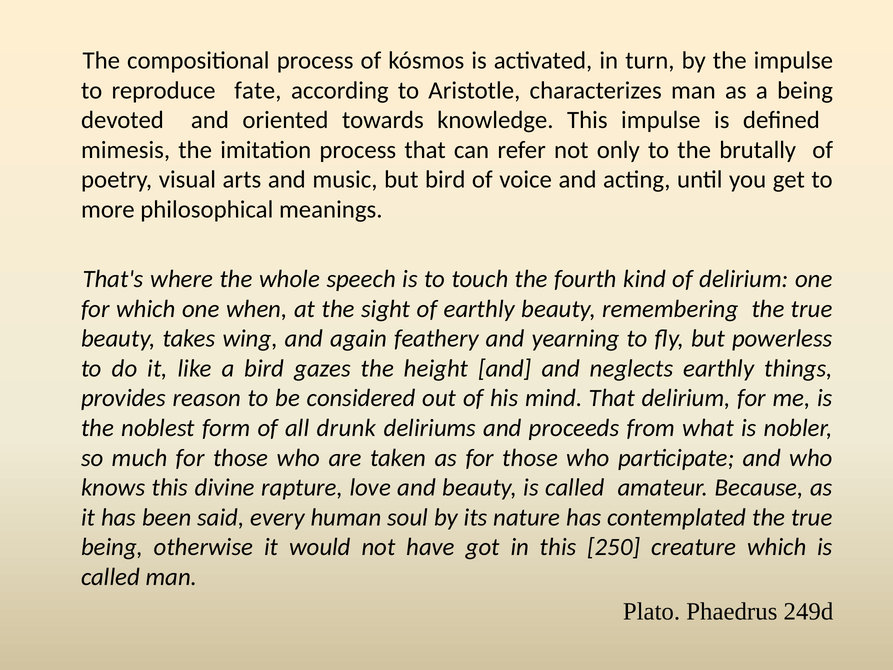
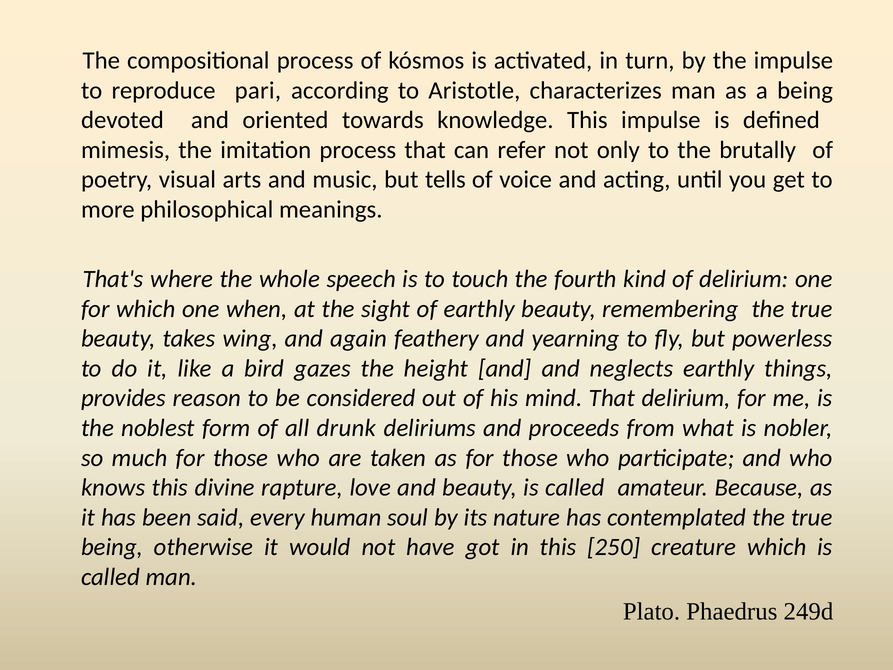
fate: fate -> pari
but bird: bird -> tells
